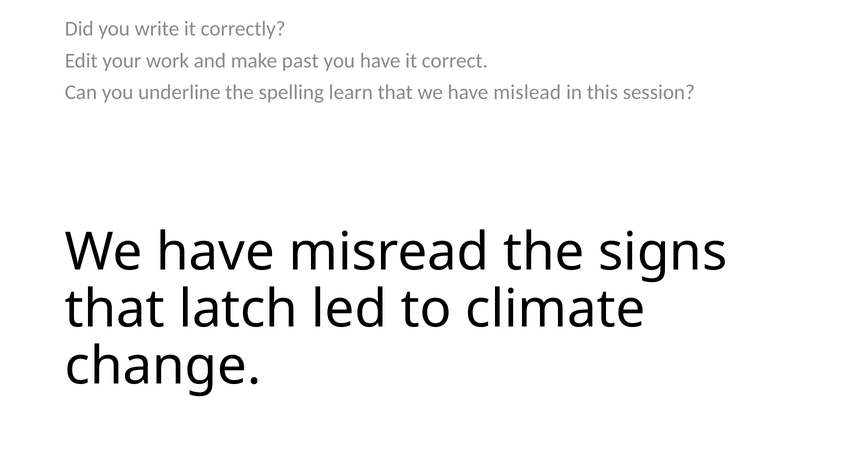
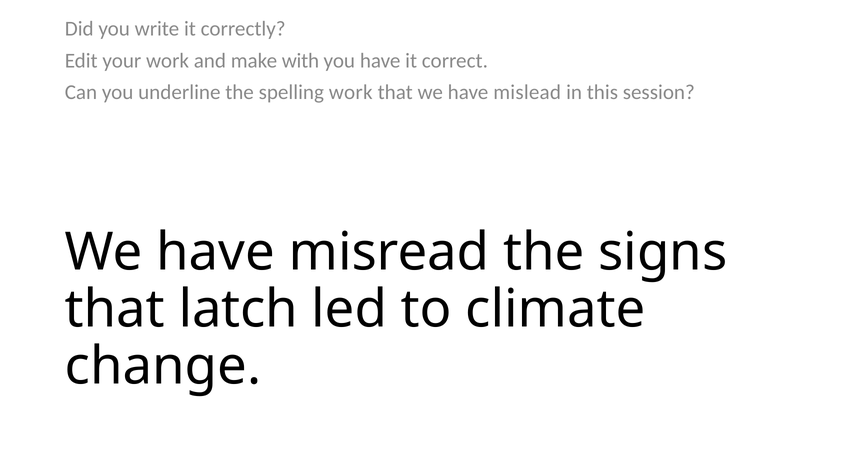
past: past -> with
spelling learn: learn -> work
